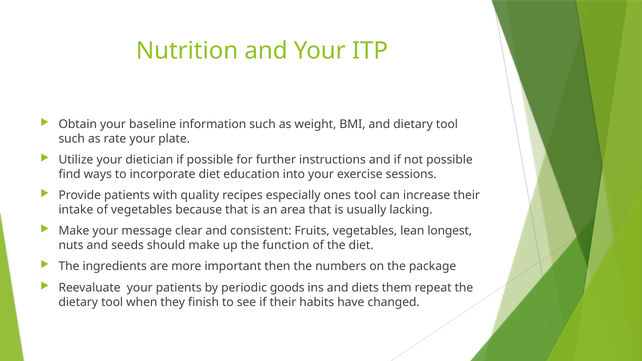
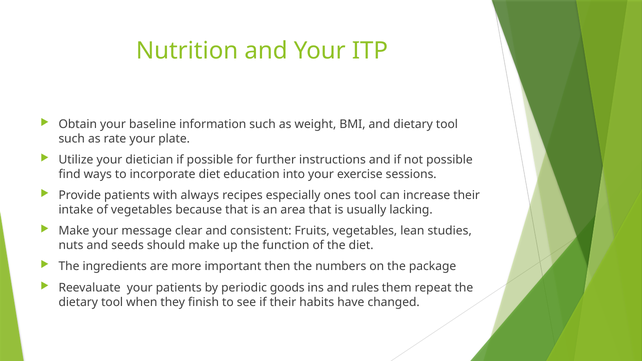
quality: quality -> always
longest: longest -> studies
diets: diets -> rules
